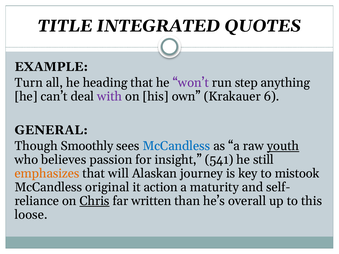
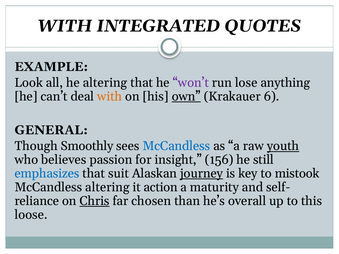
TITLE at (65, 26): TITLE -> WITH
Turn: Turn -> Look
he heading: heading -> altering
step: step -> lose
with at (110, 97) colour: purple -> orange
own underline: none -> present
541: 541 -> 156
emphasizes colour: orange -> blue
will: will -> suit
journey underline: none -> present
McCandless original: original -> altering
written: written -> chosen
